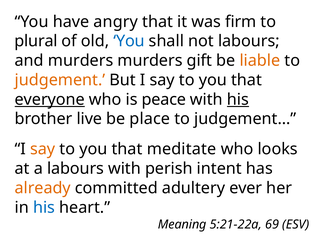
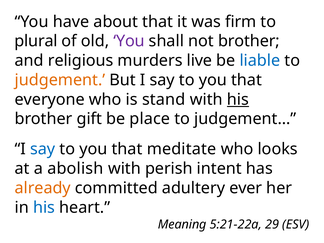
angry: angry -> about
You at (129, 41) colour: blue -> purple
not labours: labours -> brother
and murders: murders -> religious
gift: gift -> live
liable colour: orange -> blue
everyone underline: present -> none
peace: peace -> stand
live: live -> gift
say at (43, 149) colour: orange -> blue
a labours: labours -> abolish
69: 69 -> 29
